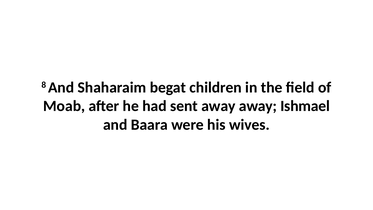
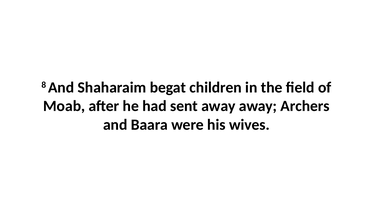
Ishmael: Ishmael -> Archers
